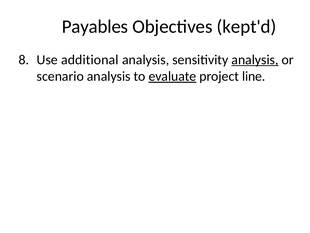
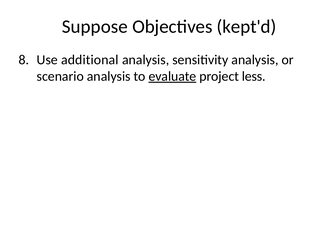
Payables: Payables -> Suppose
analysis at (255, 60) underline: present -> none
line: line -> less
